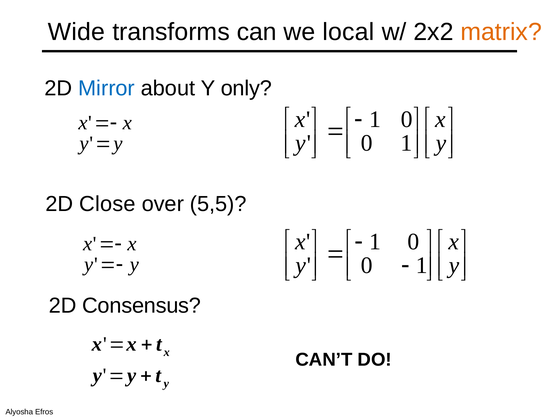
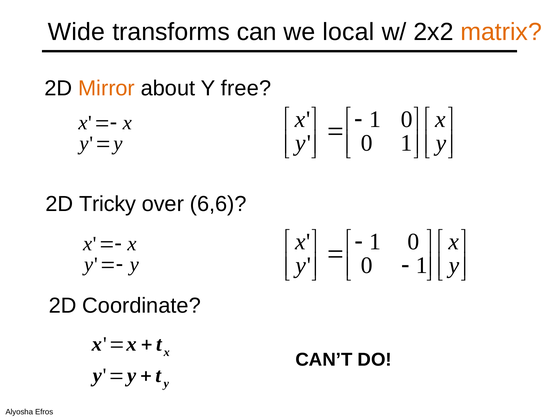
Mirror colour: blue -> orange
only: only -> free
Close: Close -> Tricky
5,5: 5,5 -> 6,6
Consensus: Consensus -> Coordinate
